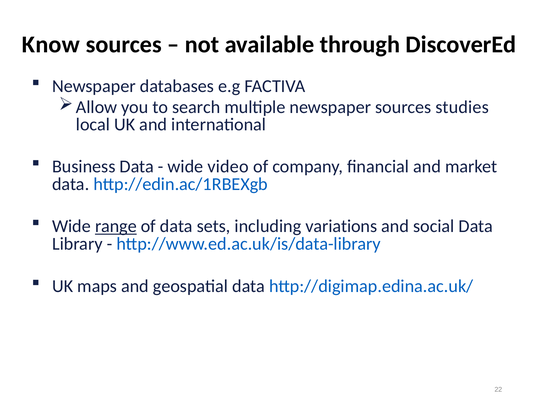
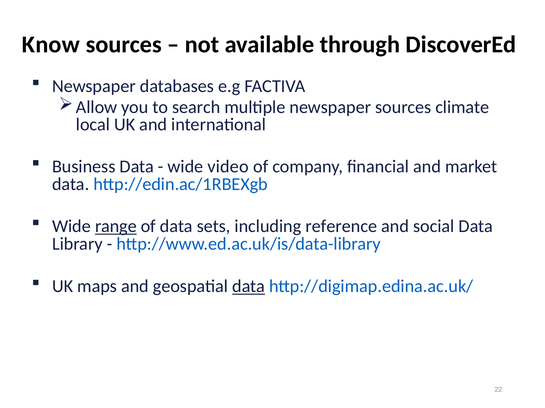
studies: studies -> climate
variations: variations -> reference
data at (249, 287) underline: none -> present
